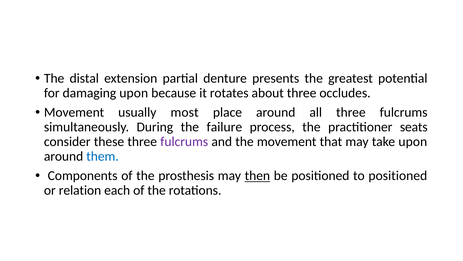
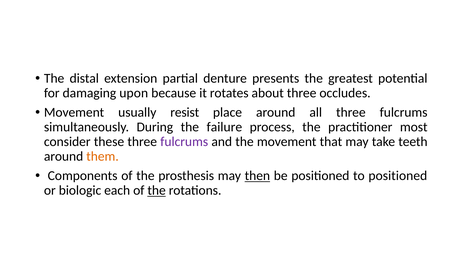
most: most -> resist
seats: seats -> most
take upon: upon -> teeth
them colour: blue -> orange
relation: relation -> biologic
the at (157, 190) underline: none -> present
